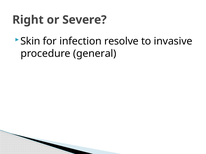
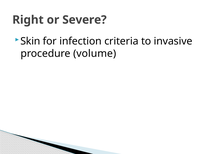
resolve: resolve -> criteria
general: general -> volume
